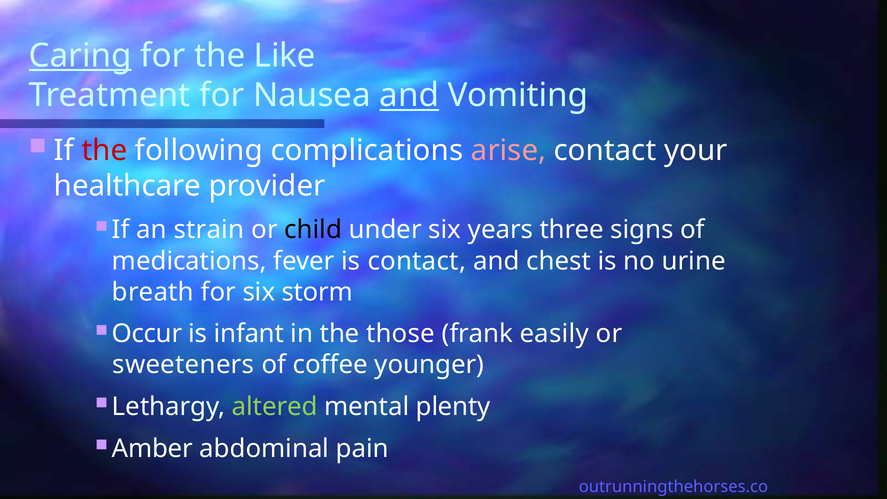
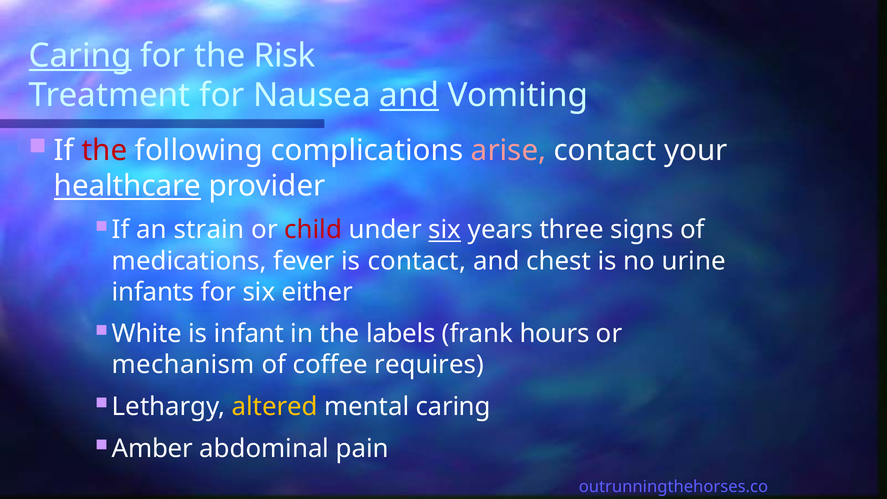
Like: Like -> Risk
healthcare underline: none -> present
child colour: black -> red
six at (445, 230) underline: none -> present
breath: breath -> infants
storm: storm -> either
Occur: Occur -> White
those: those -> labels
easily: easily -> hours
sweeteners: sweeteners -> mechanism
younger: younger -> requires
altered colour: light green -> yellow
mental plenty: plenty -> caring
